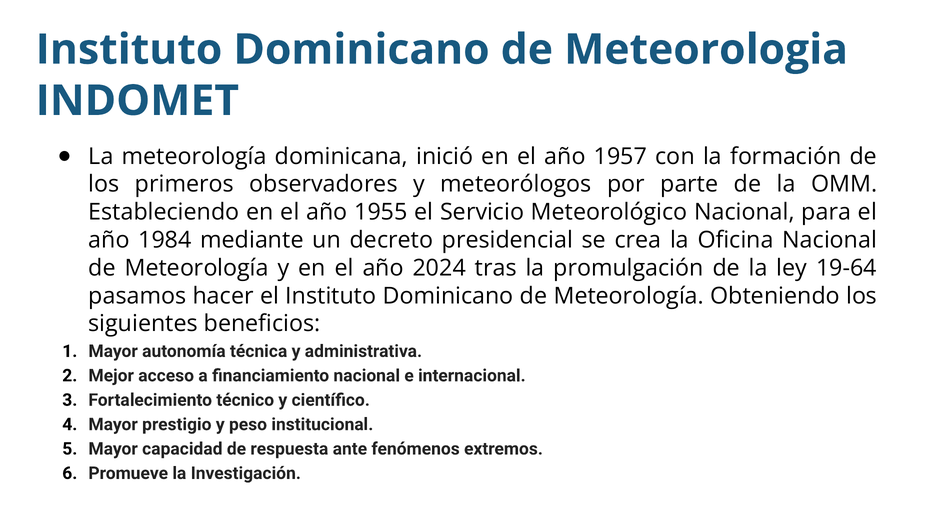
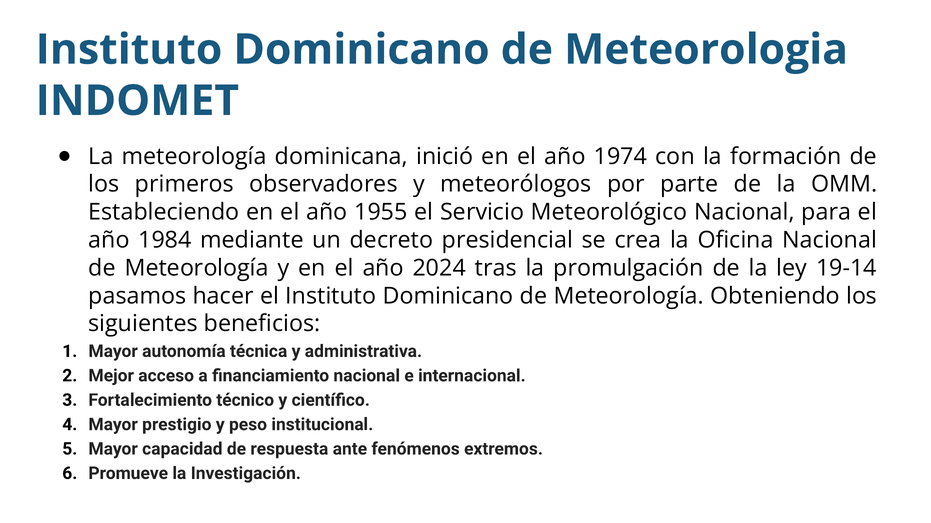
1957: 1957 -> 1974
19-64: 19-64 -> 19-14
